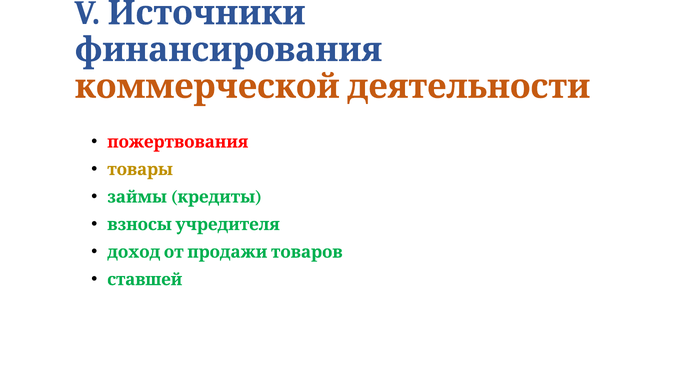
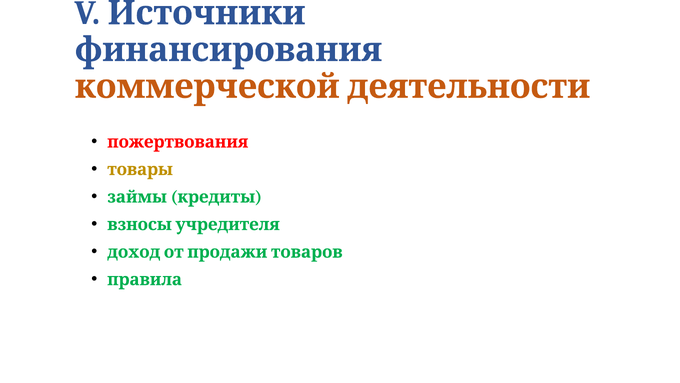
ставшей: ставшей -> правила
